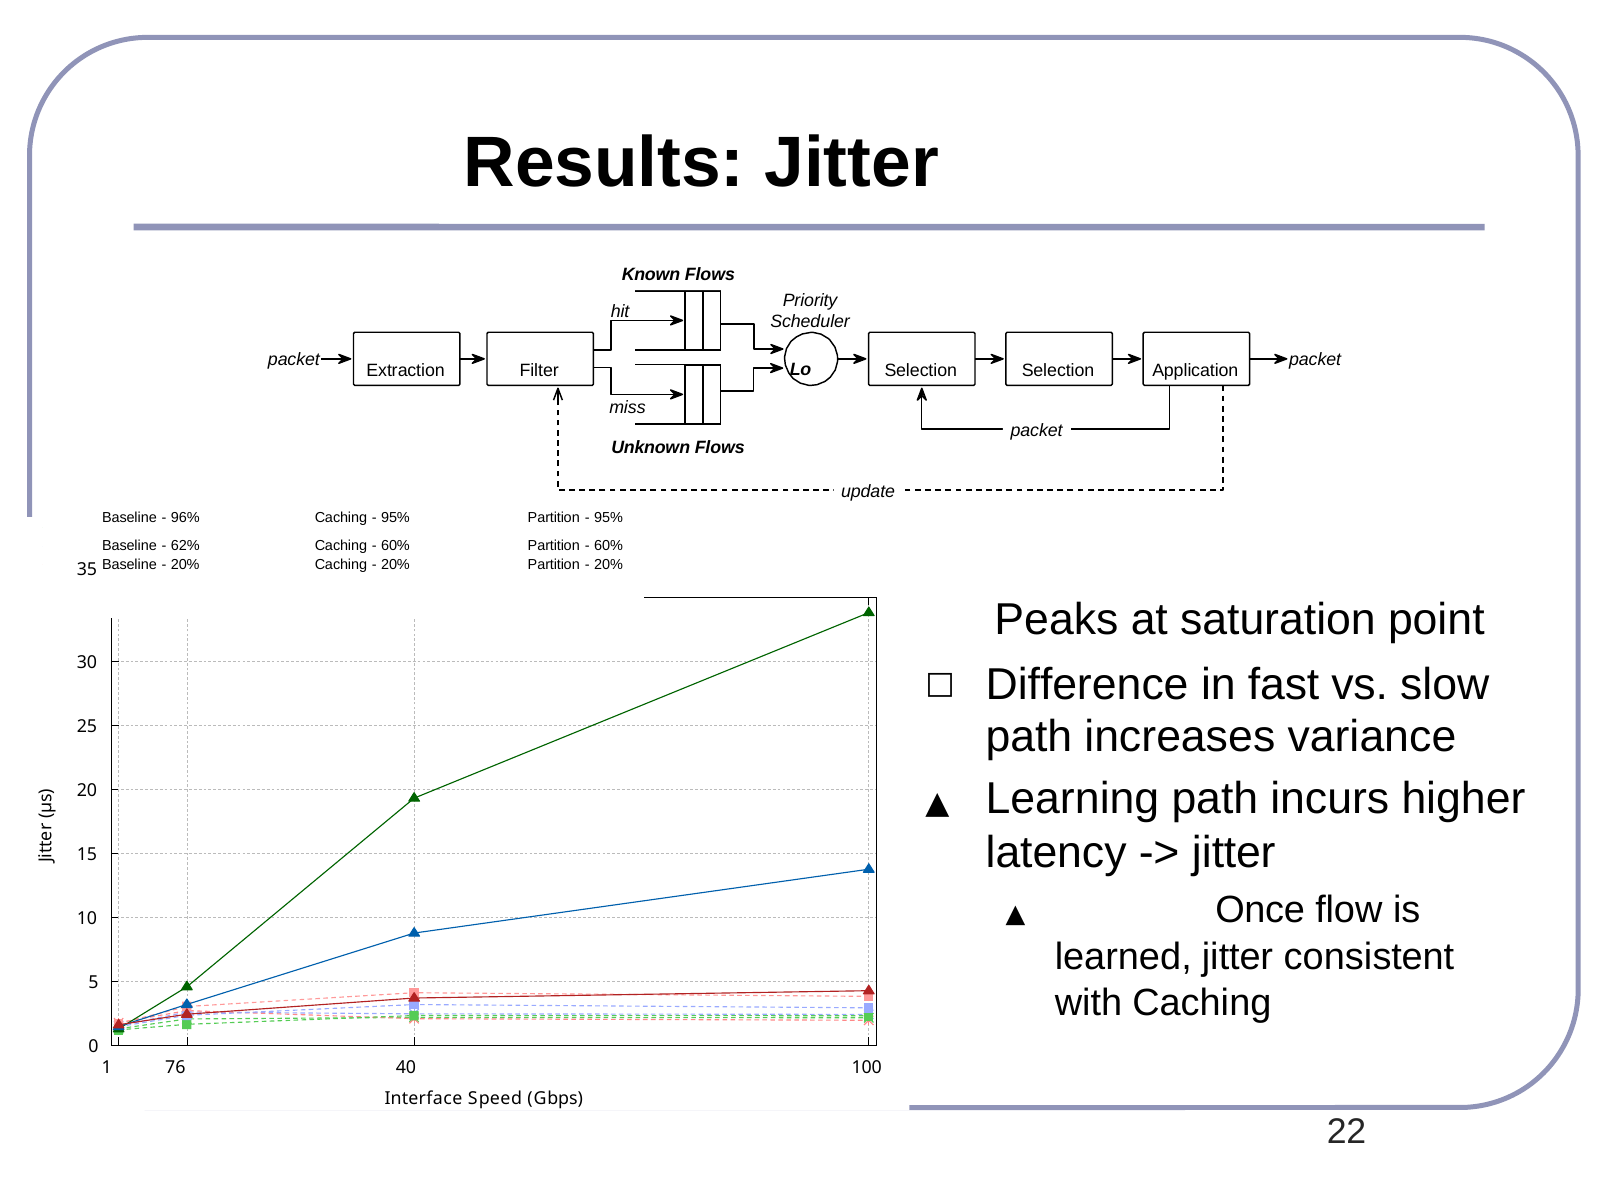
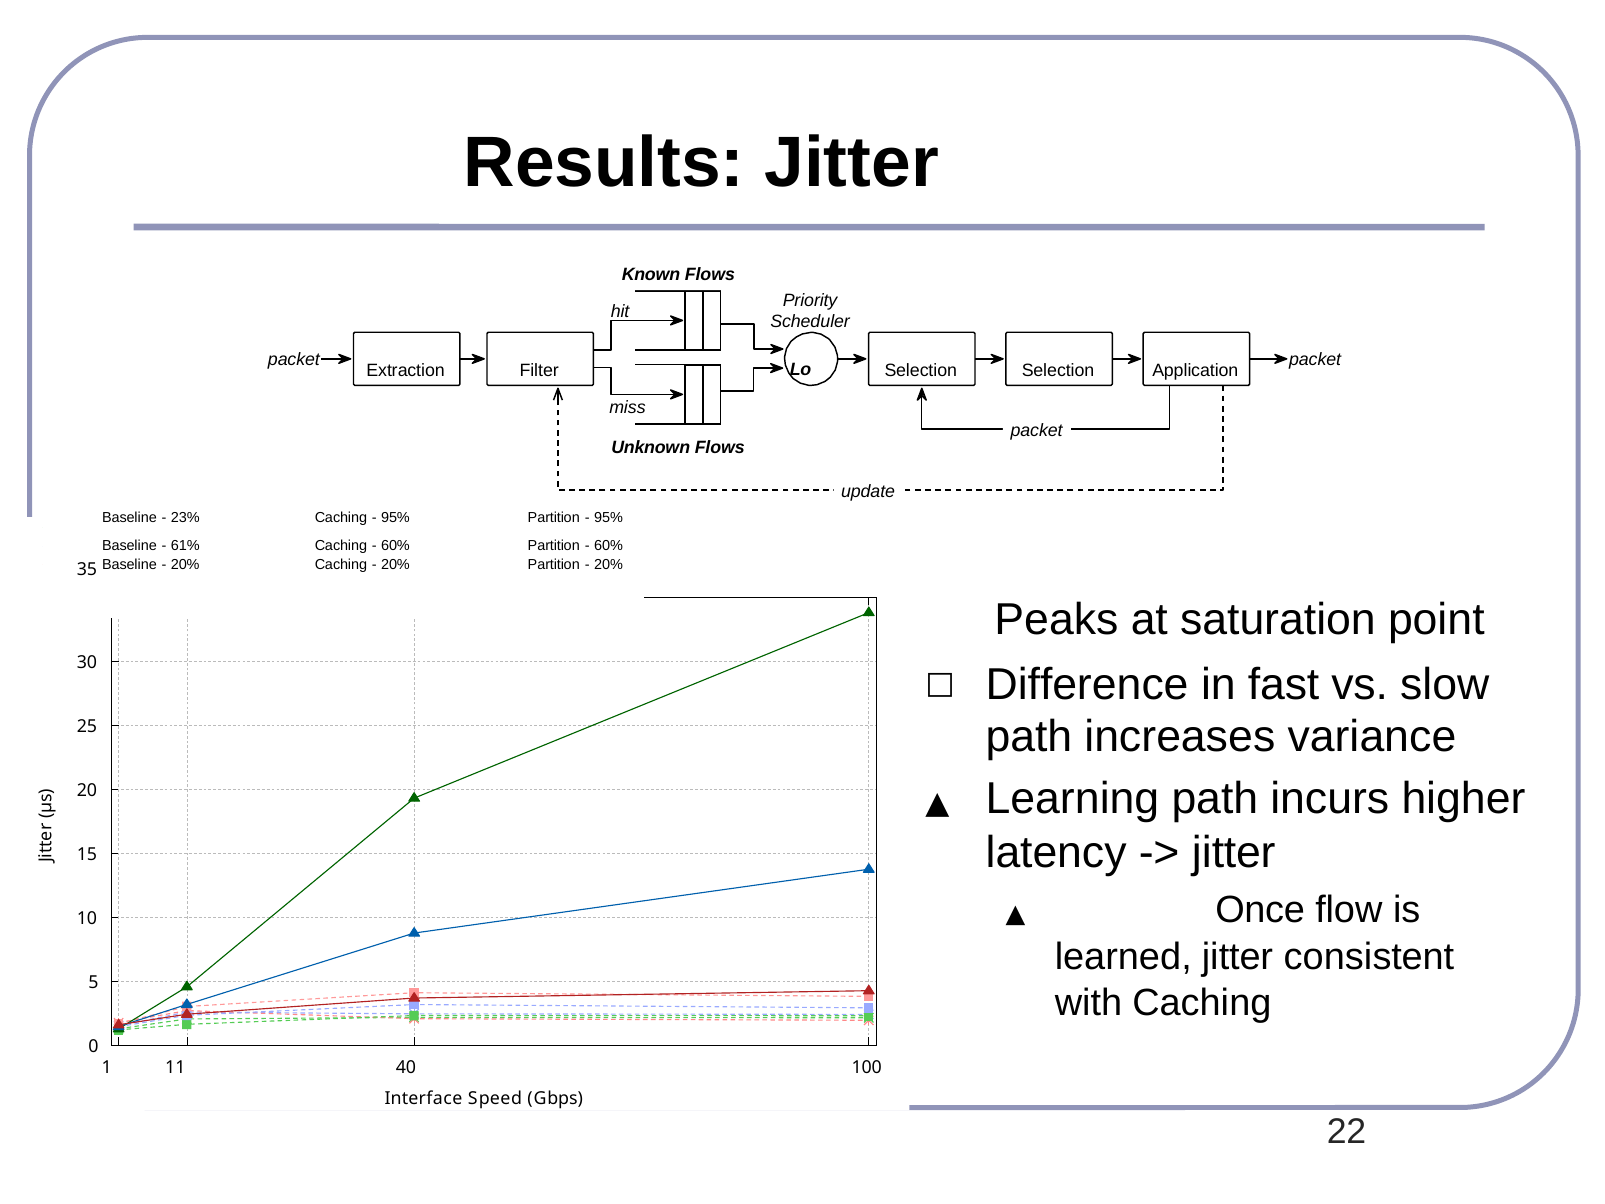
96%: 96% -> 23%
62%: 62% -> 61%
76: 76 -> 11
